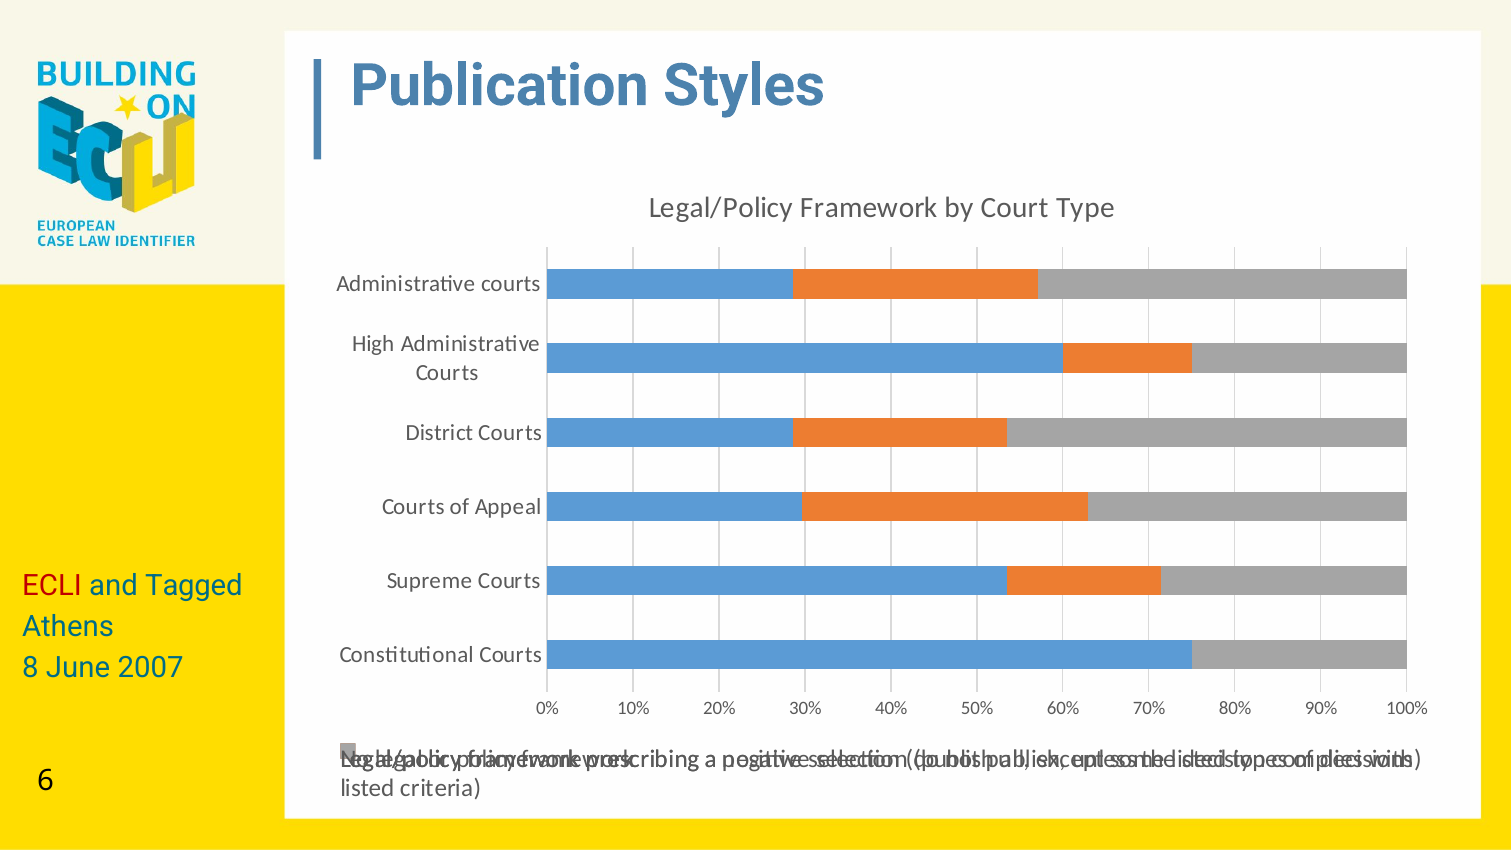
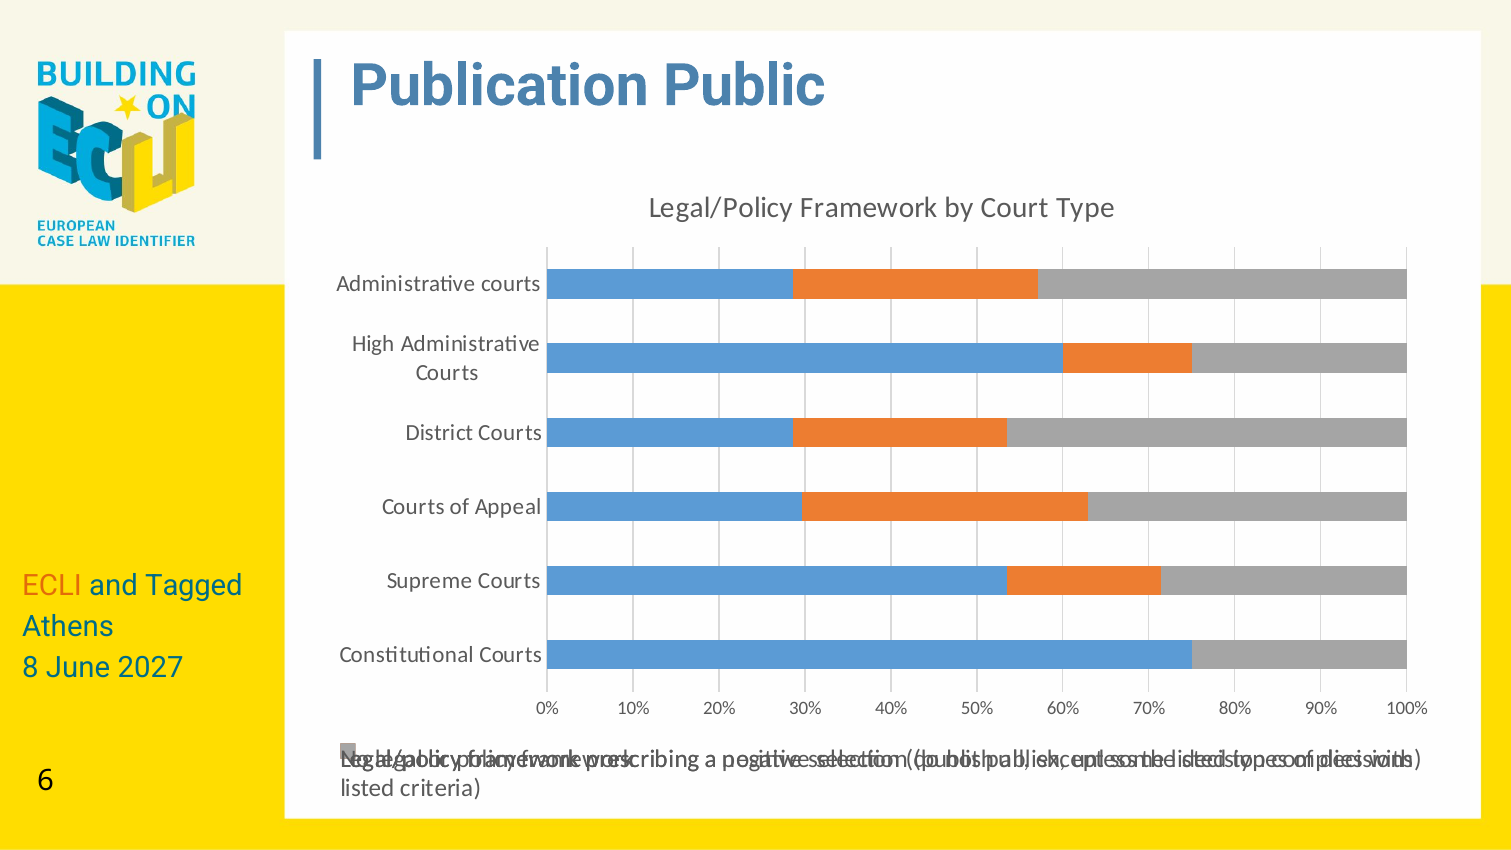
Styles: Styles -> Public
ECLI colour: red -> orange
2007: 2007 -> 2027
